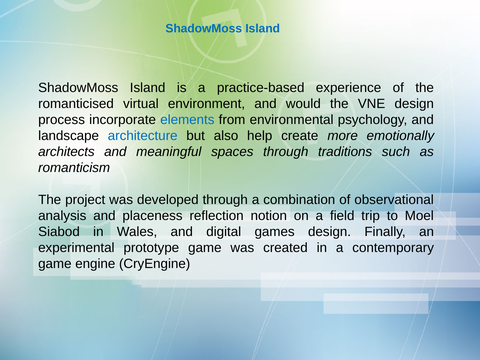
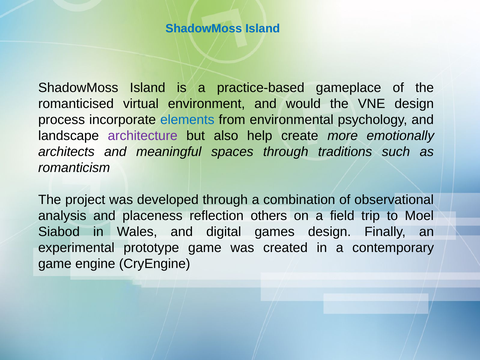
experience: experience -> gameplace
architecture colour: blue -> purple
notion: notion -> others
